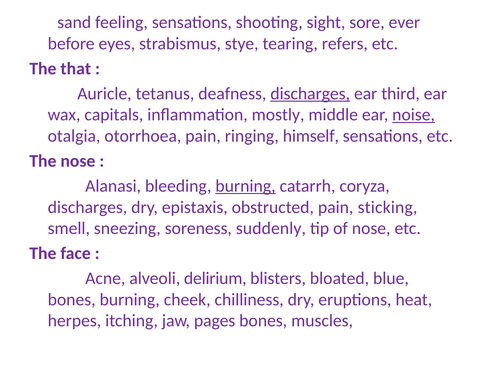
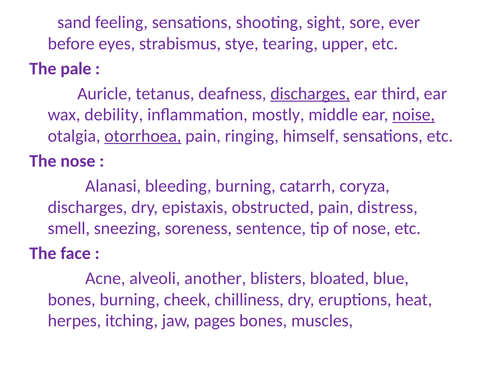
refers: refers -> upper
that: that -> pale
capitals: capitals -> debility
otorrhoea underline: none -> present
burning at (245, 186) underline: present -> none
sticking: sticking -> distress
suddenly: suddenly -> sentence
delirium: delirium -> another
